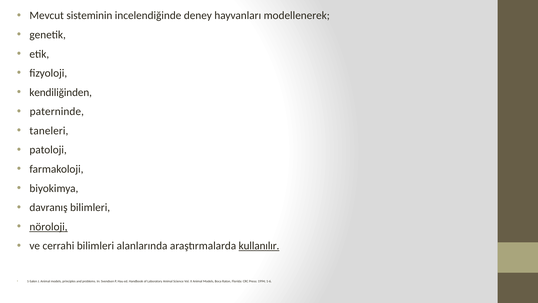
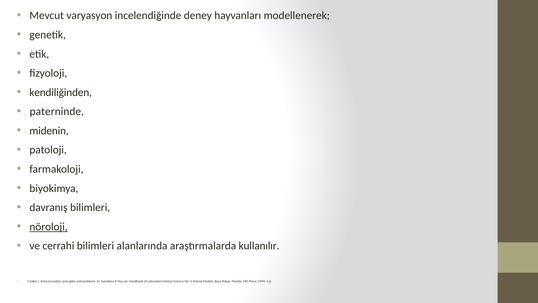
sisteminin: sisteminin -> varyasyon
taneleri: taneleri -> midenin
kullanılır underline: present -> none
